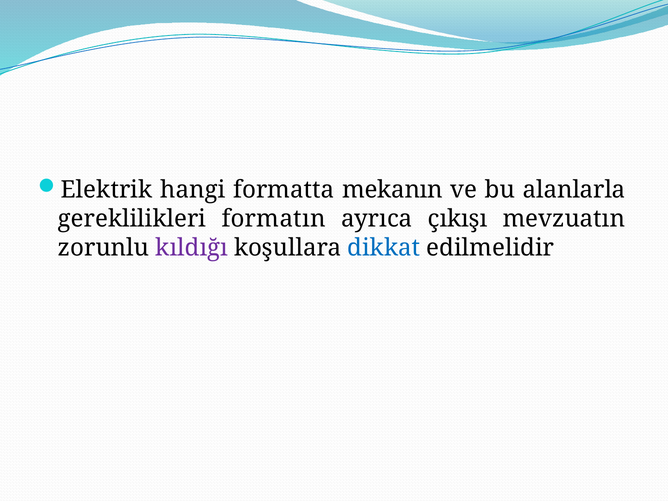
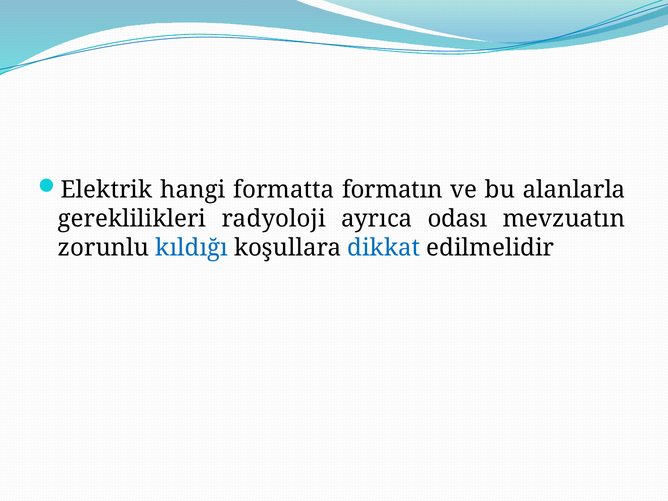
mekanın: mekanın -> formatın
formatın: formatın -> radyoloji
çıkışı: çıkışı -> odası
kıldığı colour: purple -> blue
